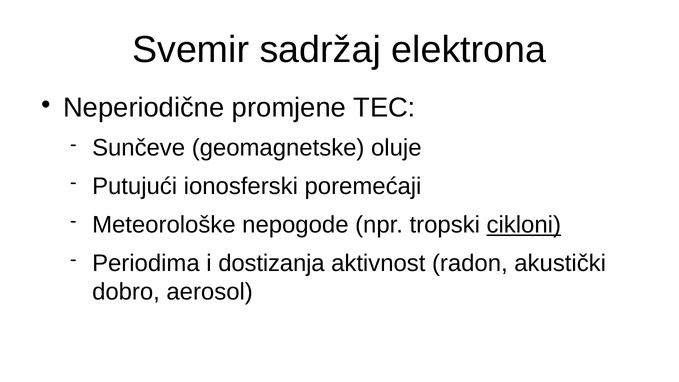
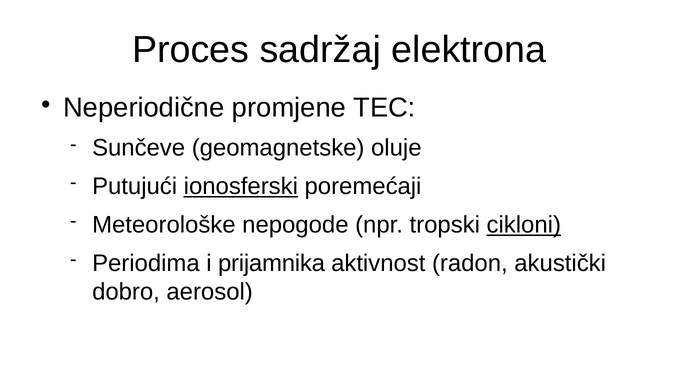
Svemir: Svemir -> Proces
ionosferski underline: none -> present
dostizanja: dostizanja -> prijamnika
